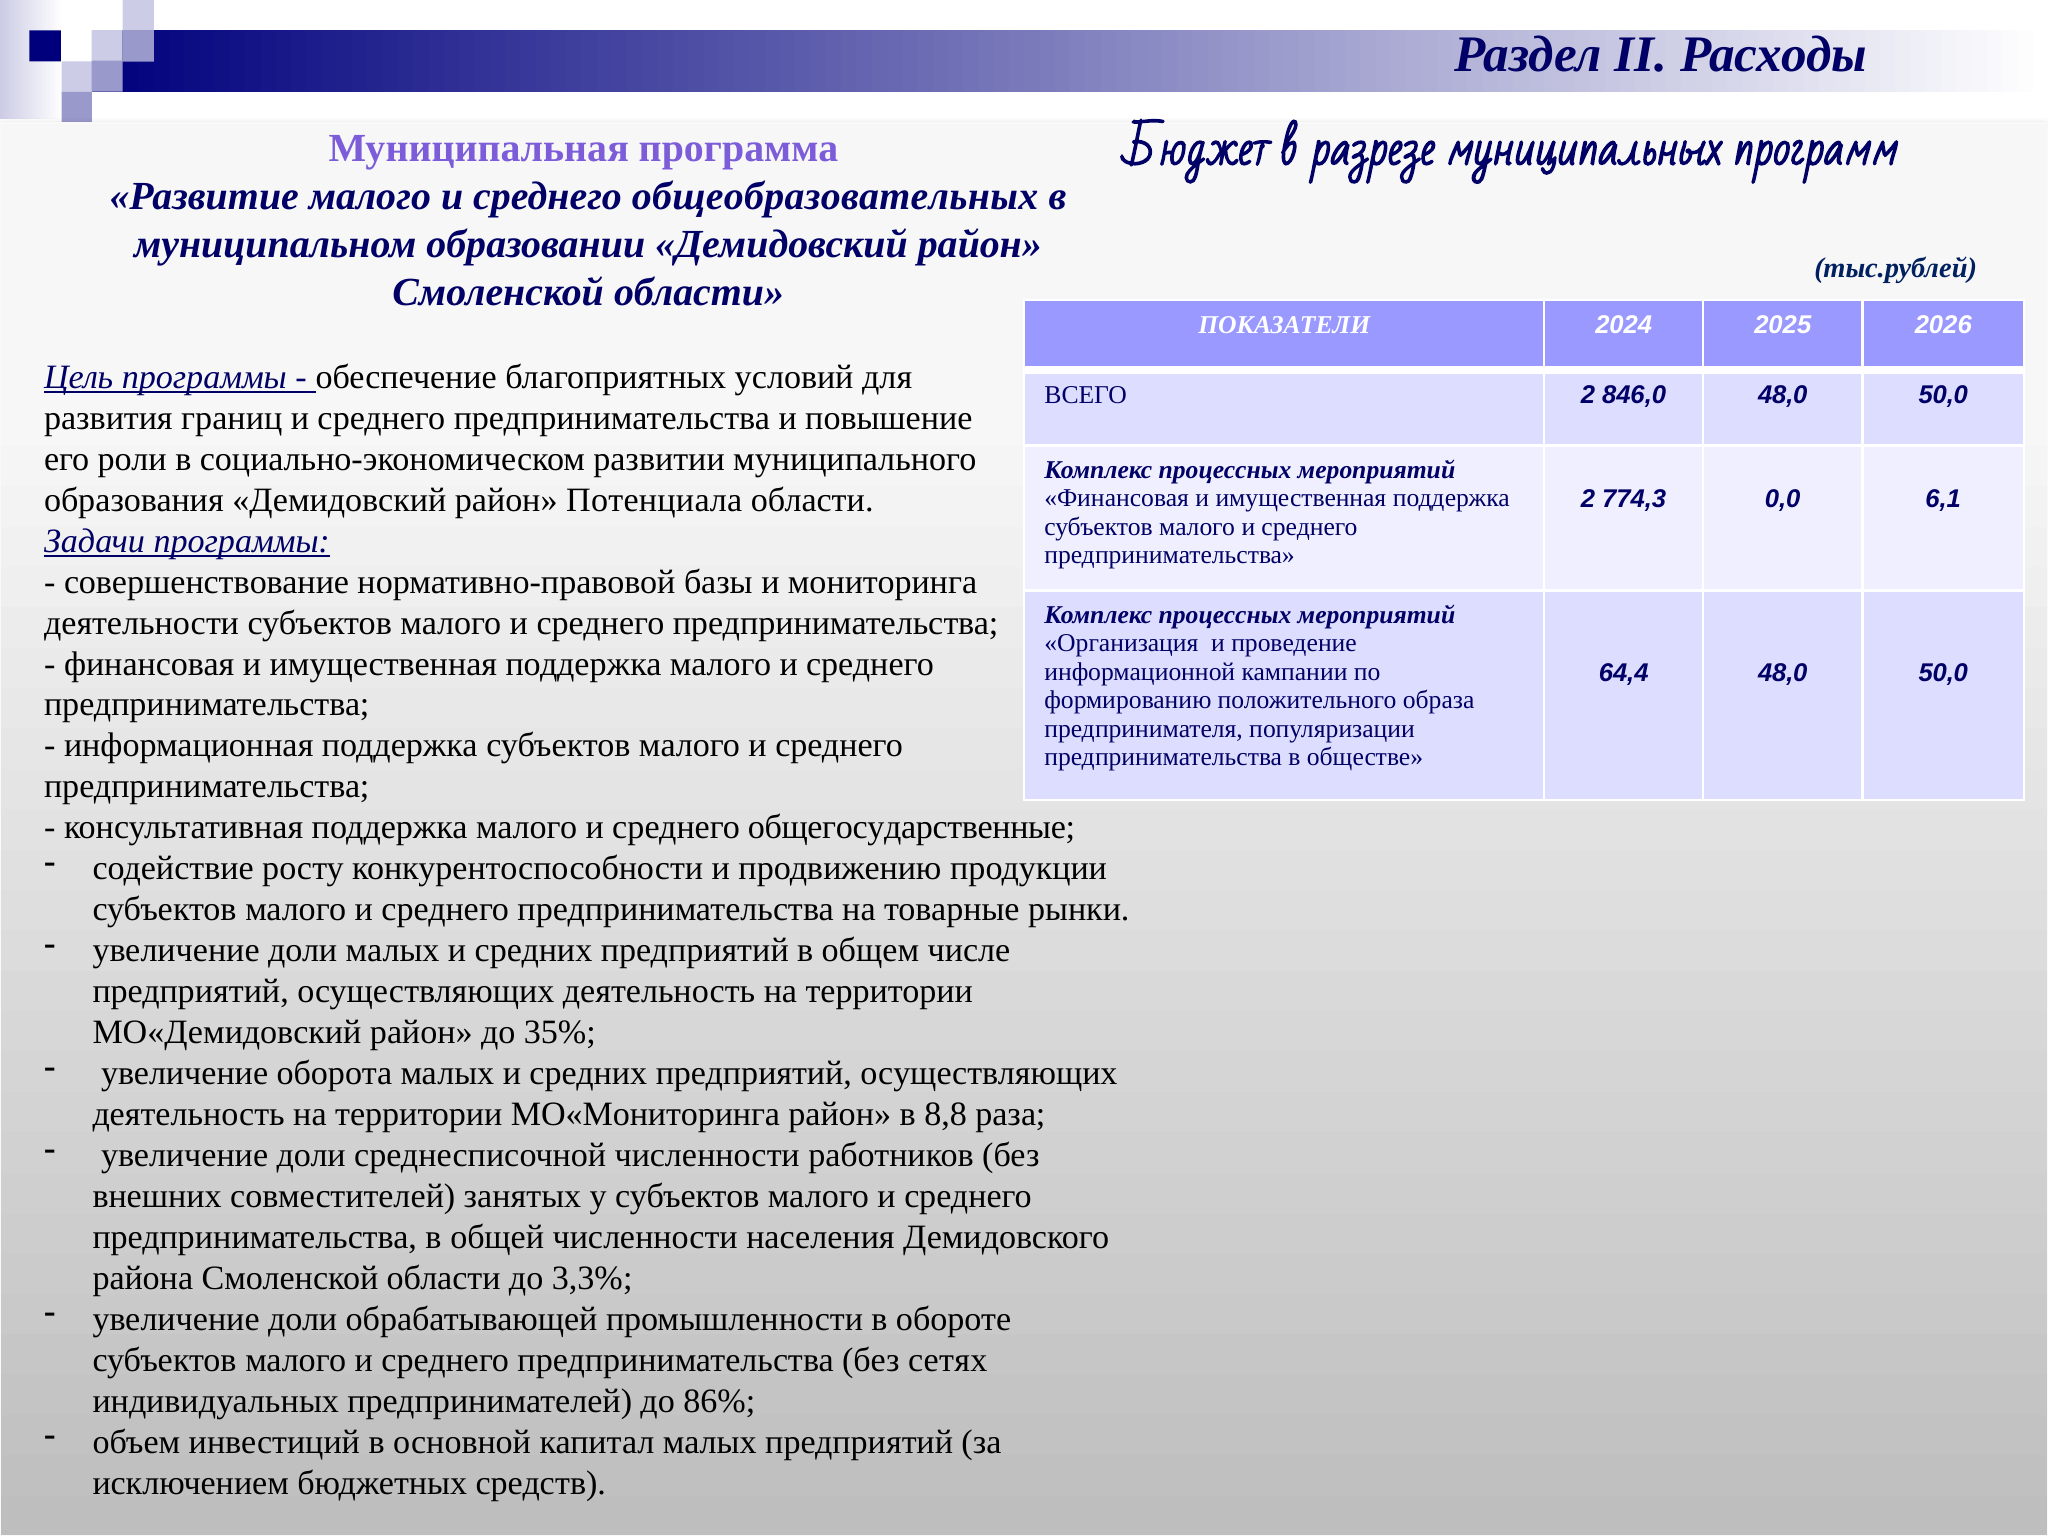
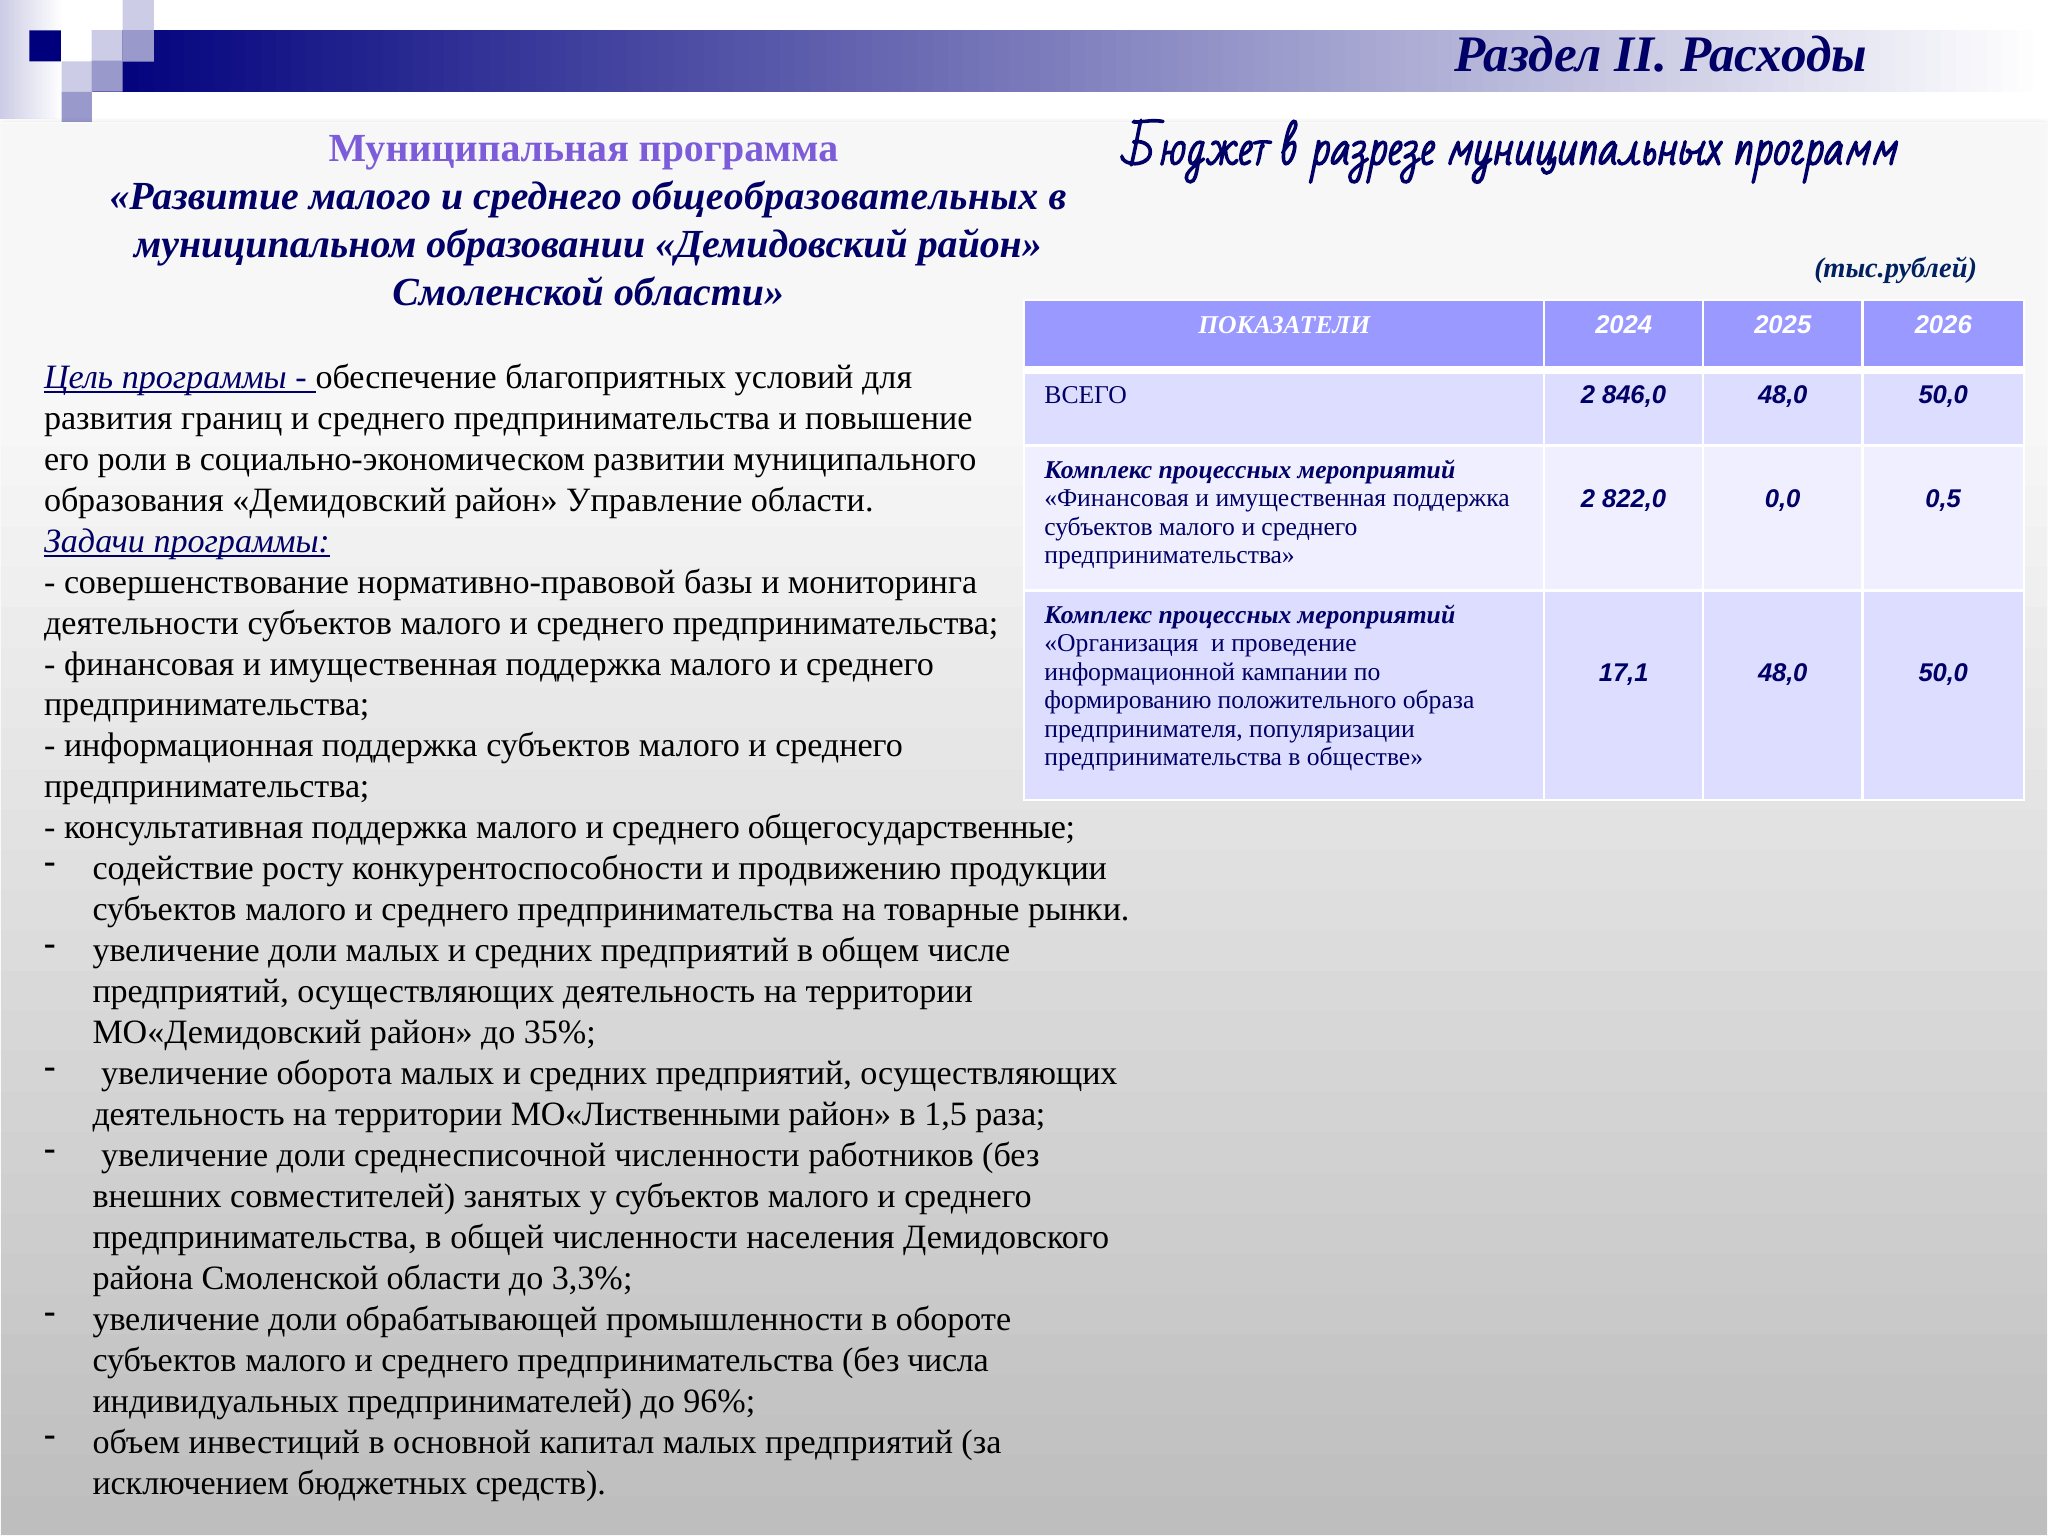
Потенциала: Потенциала -> Управление
774,3: 774,3 -> 822,0
6,1: 6,1 -> 0,5
64,4: 64,4 -> 17,1
МО«Мониторинга: МО«Мониторинга -> МО«Лиственными
8,8: 8,8 -> 1,5
сетях: сетях -> числа
86%: 86% -> 96%
